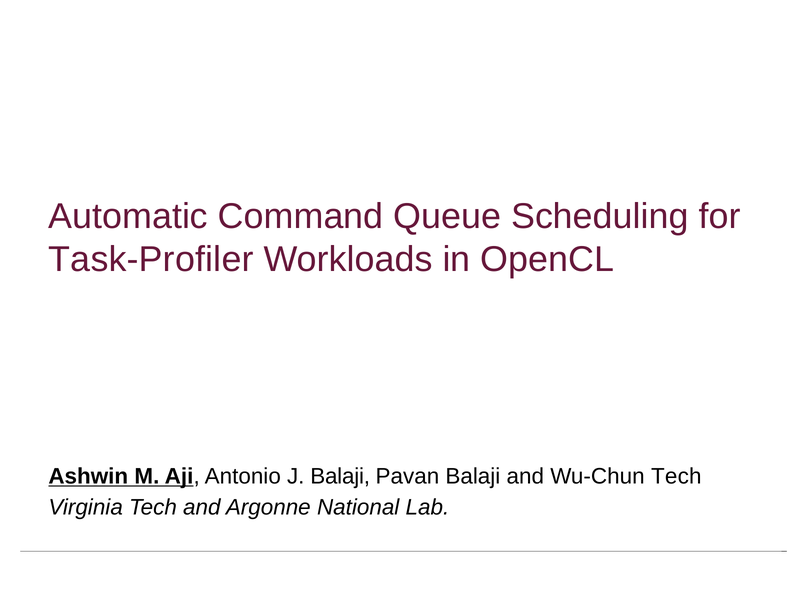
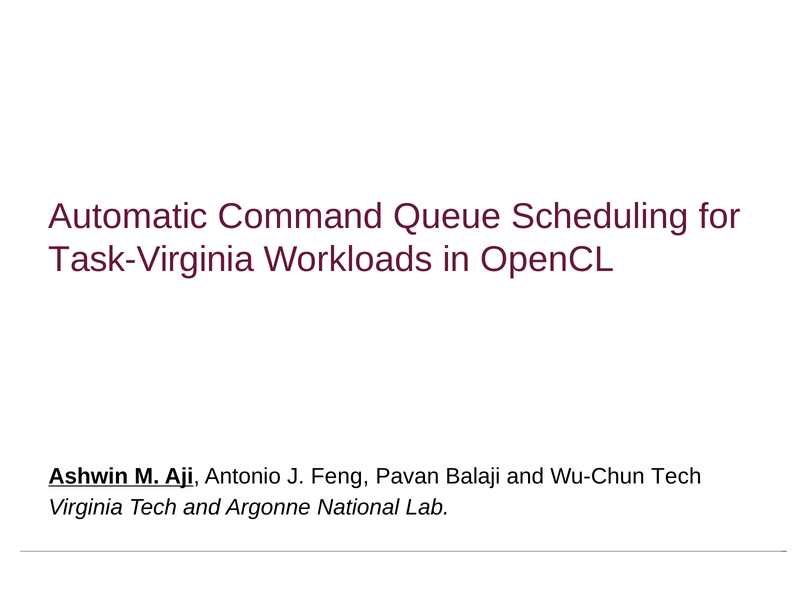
Task-Profiler: Task-Profiler -> Task-Virginia
J Balaji: Balaji -> Feng
